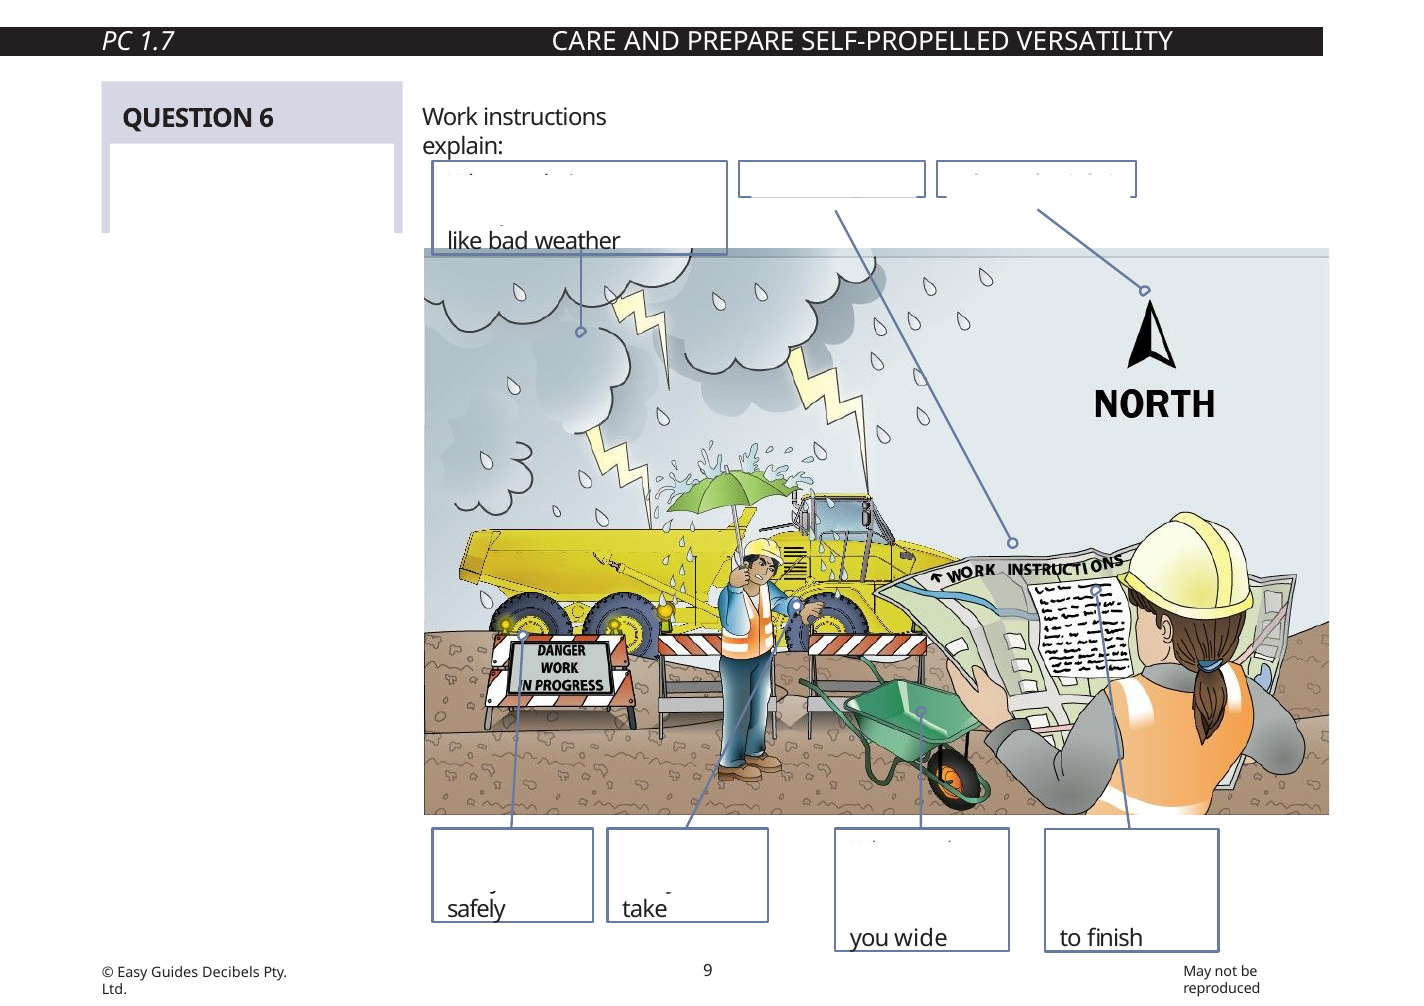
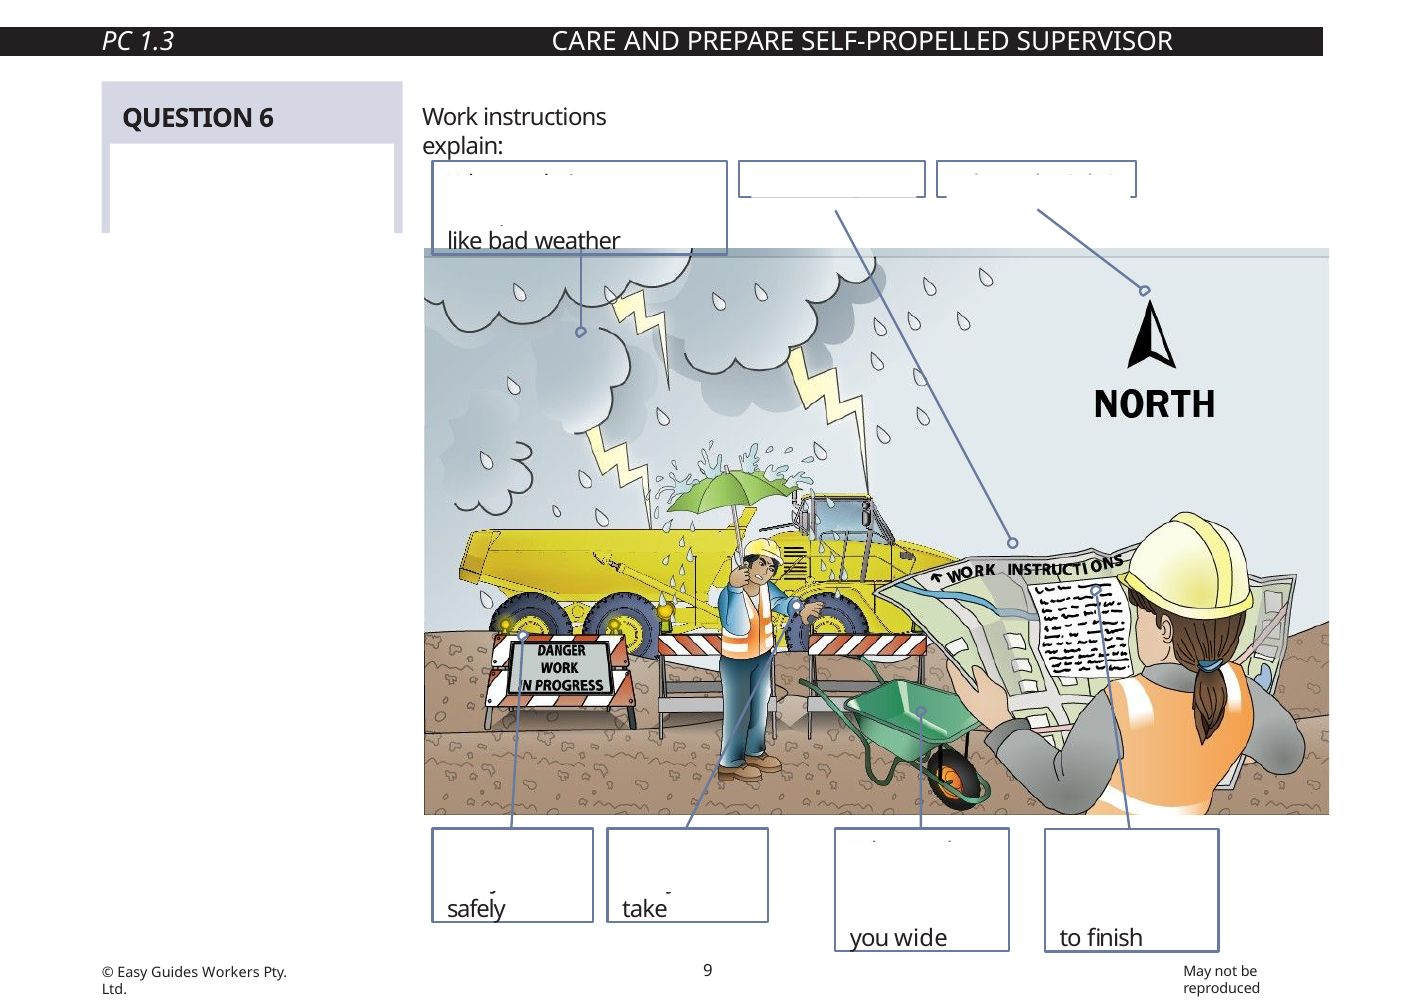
1.7: 1.7 -> 1.3
VERSATILITY: VERSATILITY -> SUPERVISOR
Decibels: Decibels -> Workers
